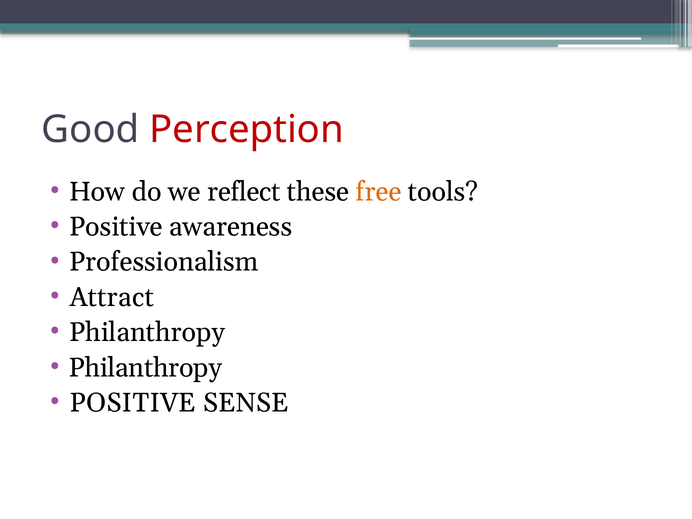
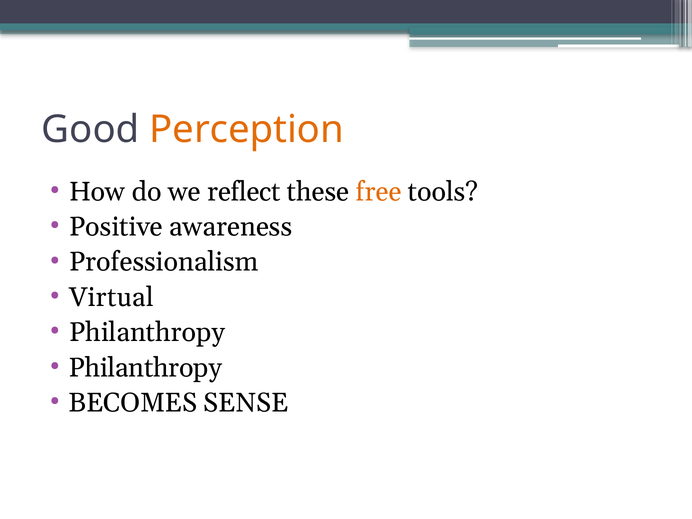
Perception colour: red -> orange
Attract: Attract -> Virtual
POSITIVE at (133, 403): POSITIVE -> BECOMES
